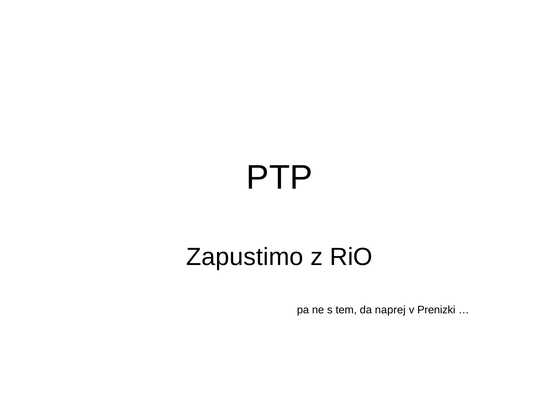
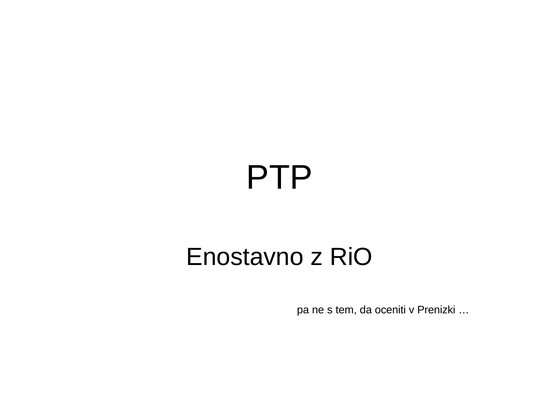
Zapustimo: Zapustimo -> Enostavno
naprej: naprej -> oceniti
